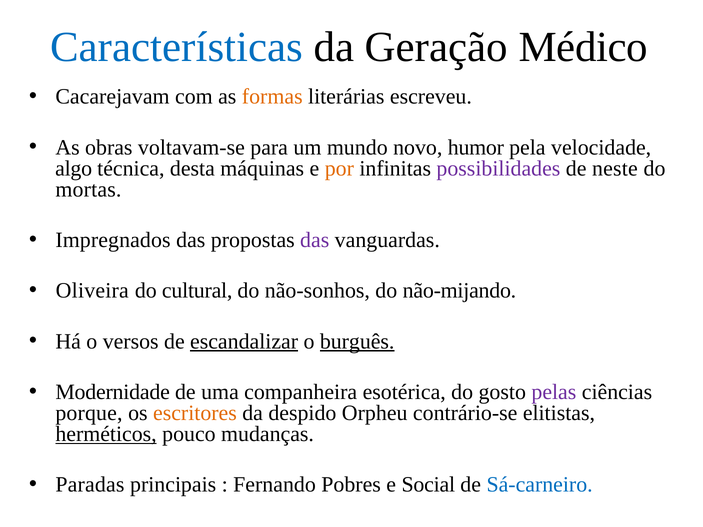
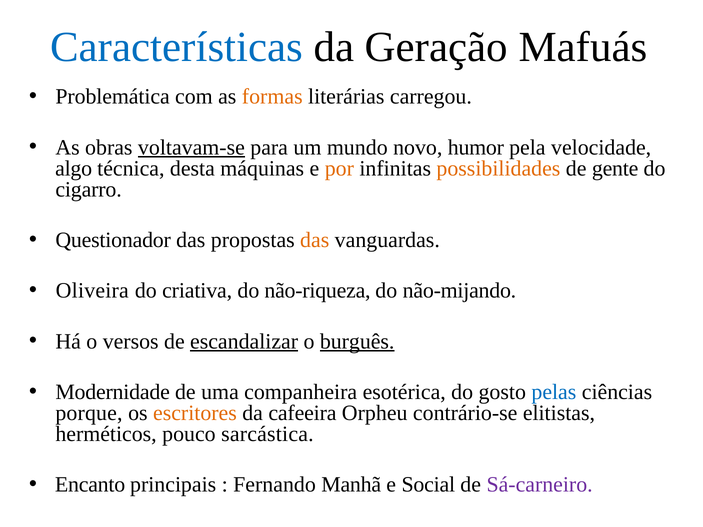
Médico: Médico -> Mafuás
Cacarejavam: Cacarejavam -> Problemática
escreveu: escreveu -> carregou
voltavam-se underline: none -> present
possibilidades colour: purple -> orange
neste: neste -> gente
mortas: mortas -> cigarro
Impregnados: Impregnados -> Questionador
das at (315, 240) colour: purple -> orange
cultural: cultural -> criativa
não-sonhos: não-sonhos -> não-riqueza
pelas colour: purple -> blue
despido: despido -> cafeeira
herméticos underline: present -> none
mudanças: mudanças -> sarcástica
Paradas: Paradas -> Encanto
Pobres: Pobres -> Manhã
Sá-carneiro colour: blue -> purple
